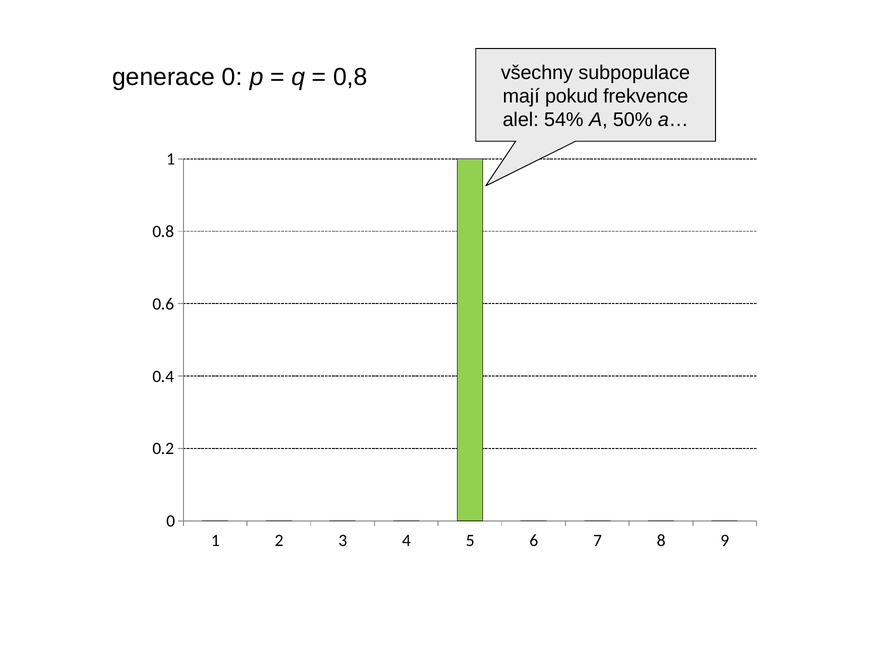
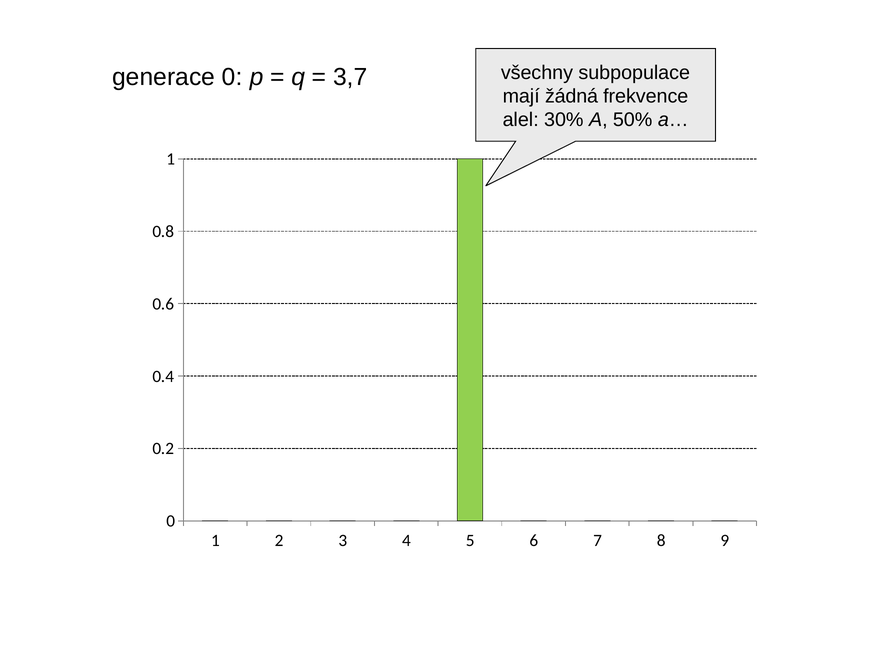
0,8: 0,8 -> 3,7
pokud: pokud -> žádná
54%: 54% -> 30%
